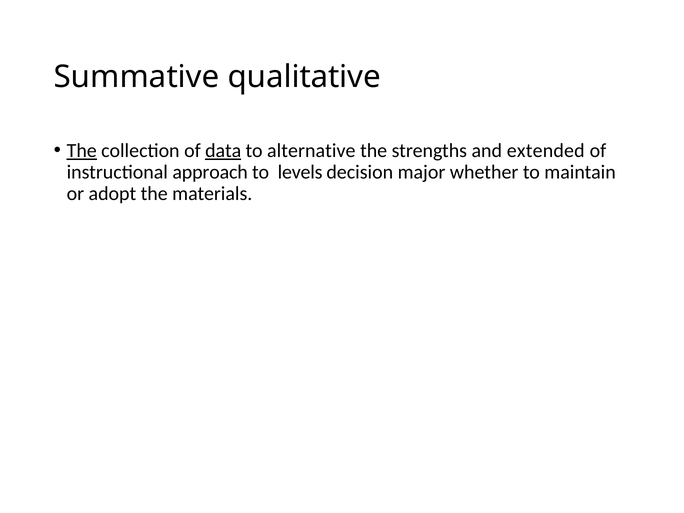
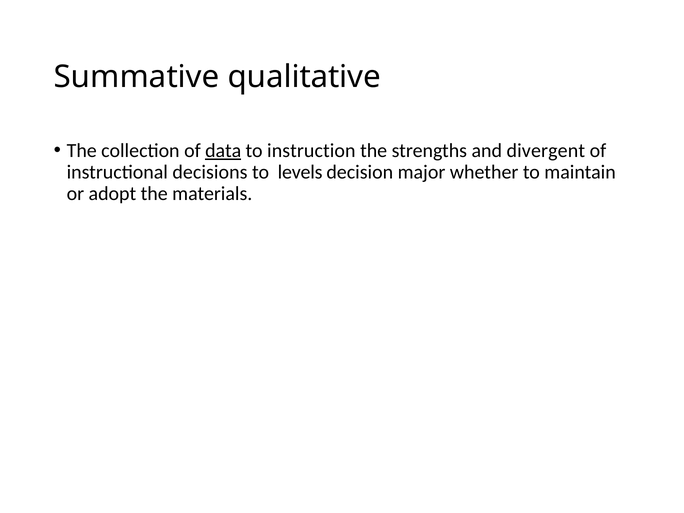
The at (82, 151) underline: present -> none
alternative: alternative -> instruction
extended: extended -> divergent
approach: approach -> decisions
